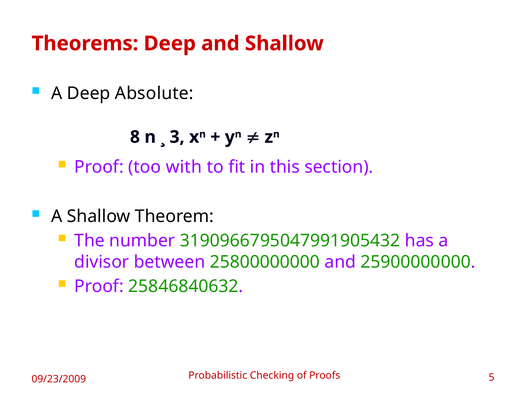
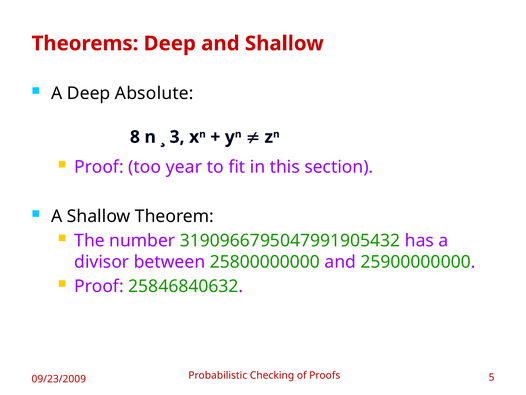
with: with -> year
